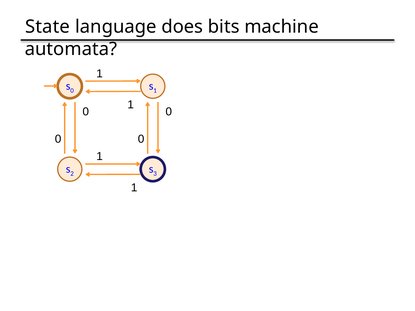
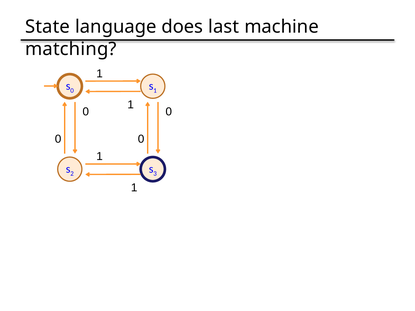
bits: bits -> last
automata: automata -> matching
